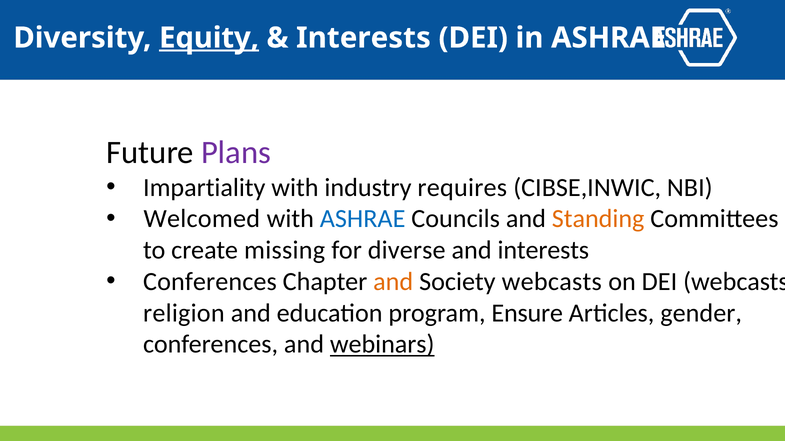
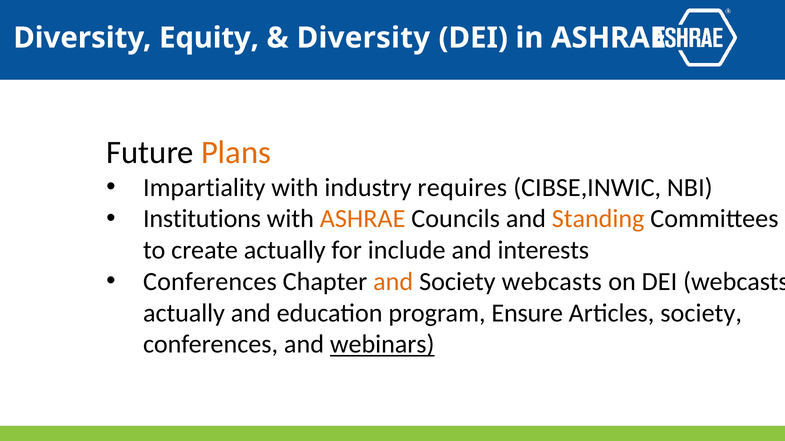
Equity underline: present -> none
Interests at (363, 38): Interests -> Diversity
Plans colour: purple -> orange
Welcomed: Welcomed -> Institutions
ASHRAE at (363, 219) colour: blue -> orange
create missing: missing -> actually
diverse: diverse -> include
religion at (184, 313): religion -> actually
Articles gender: gender -> society
